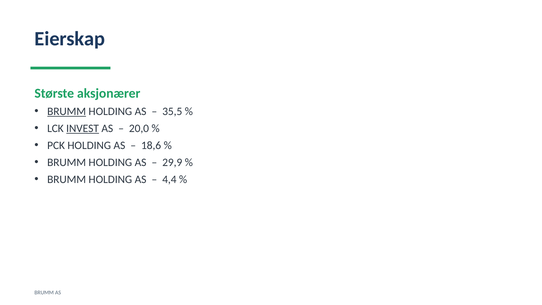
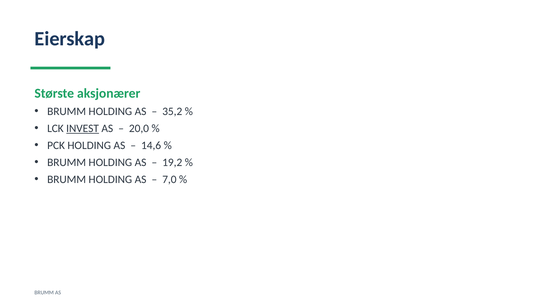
BRUMM at (67, 111) underline: present -> none
35,5: 35,5 -> 35,2
18,6: 18,6 -> 14,6
29,9: 29,9 -> 19,2
4,4: 4,4 -> 7,0
